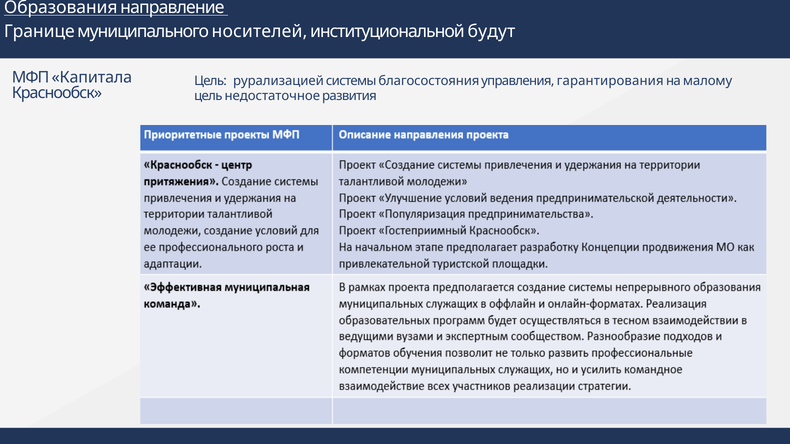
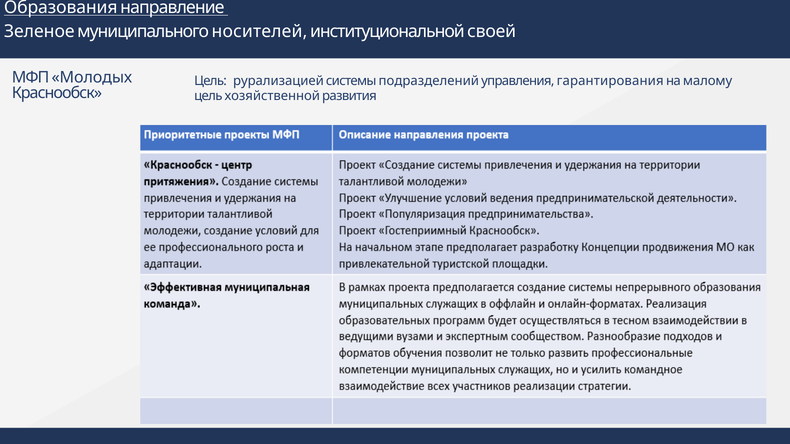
Границе: Границе -> Зеленое
будут: будут -> своей
Капитала: Капитала -> Молодых
благосостояния: благосостояния -> подразделений
недостаточное: недостаточное -> хозяйственной
